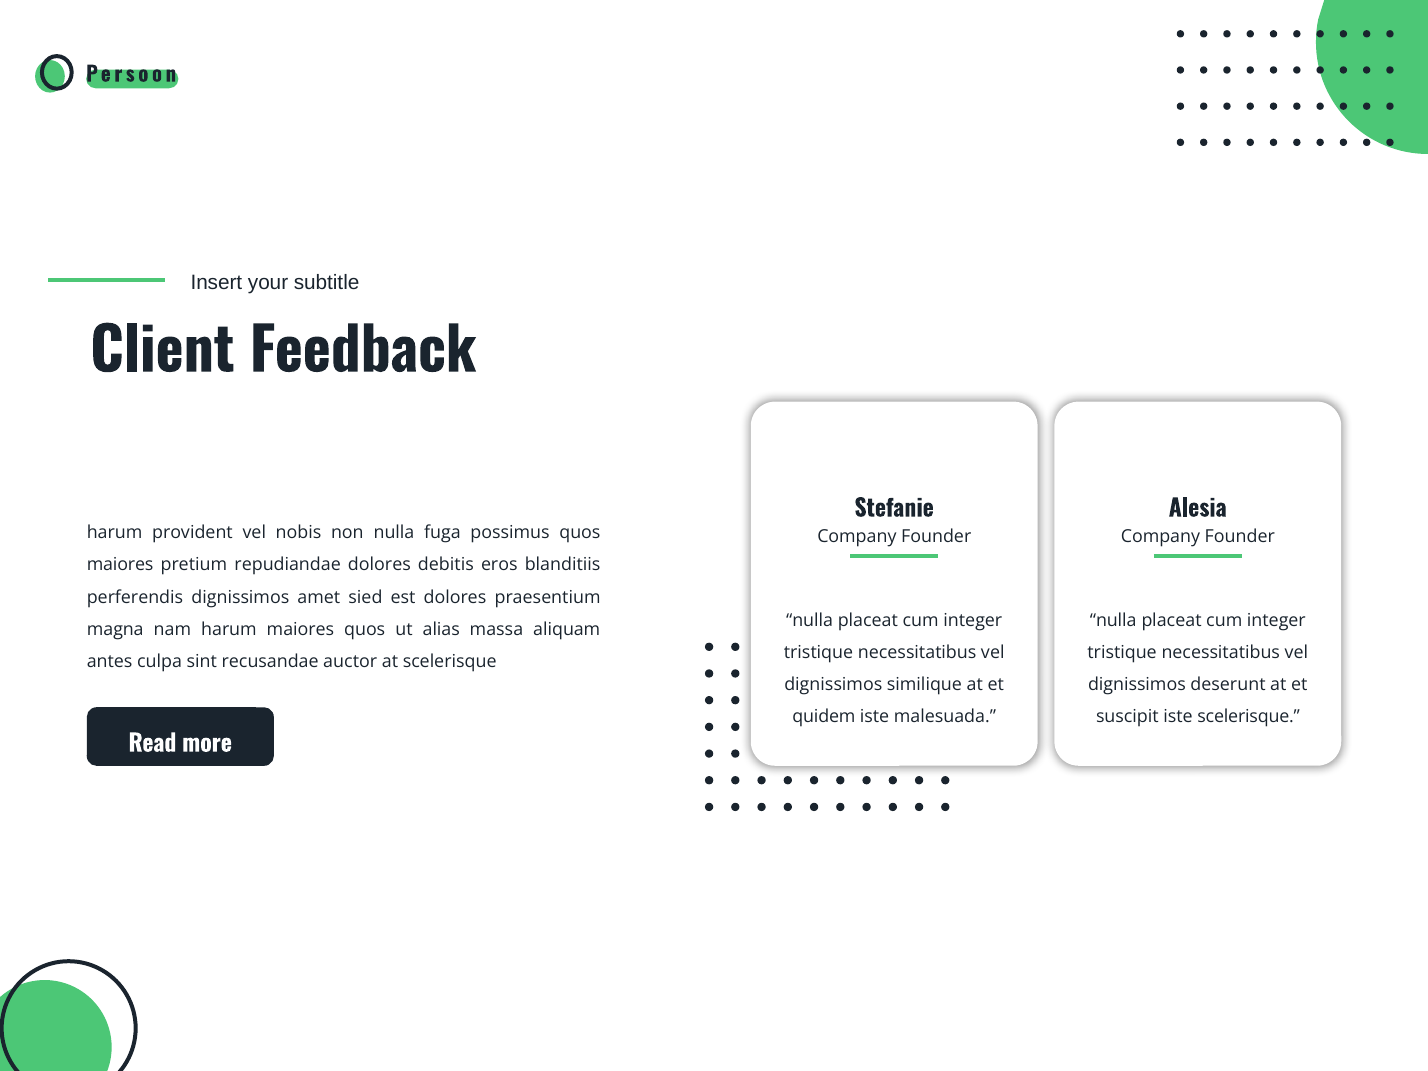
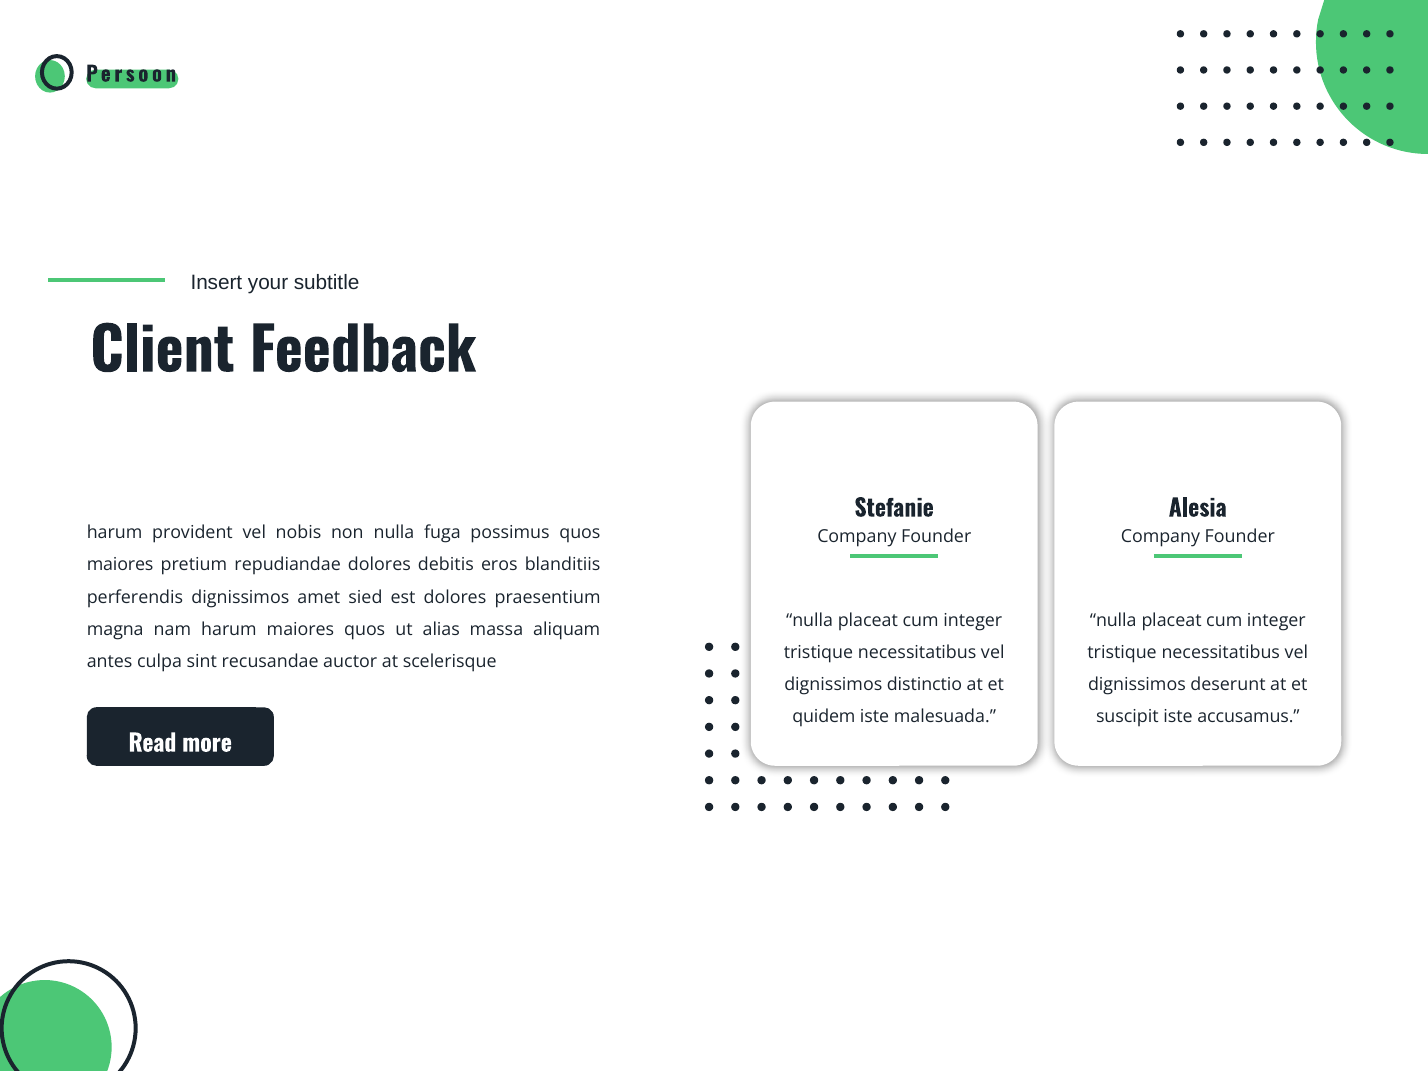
similique: similique -> distinctio
iste scelerisque: scelerisque -> accusamus
